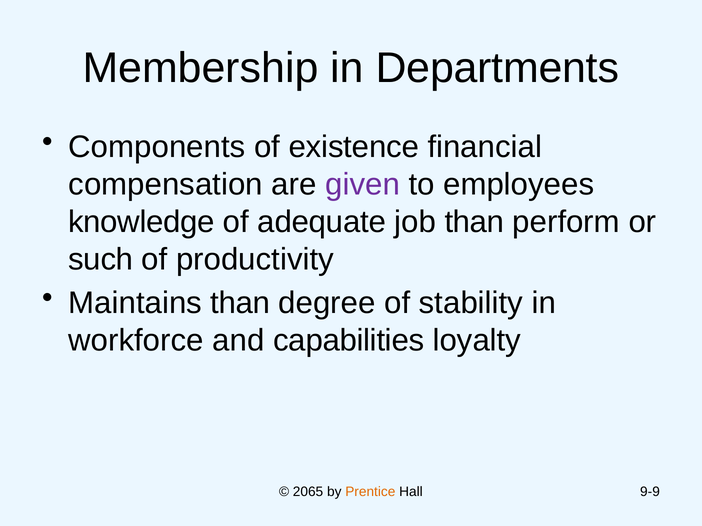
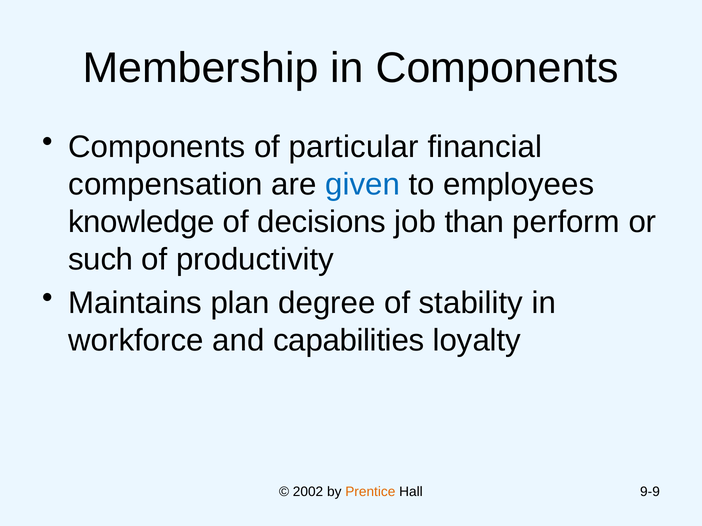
in Departments: Departments -> Components
existence: existence -> particular
given colour: purple -> blue
adequate: adequate -> decisions
Maintains than: than -> plan
2065: 2065 -> 2002
